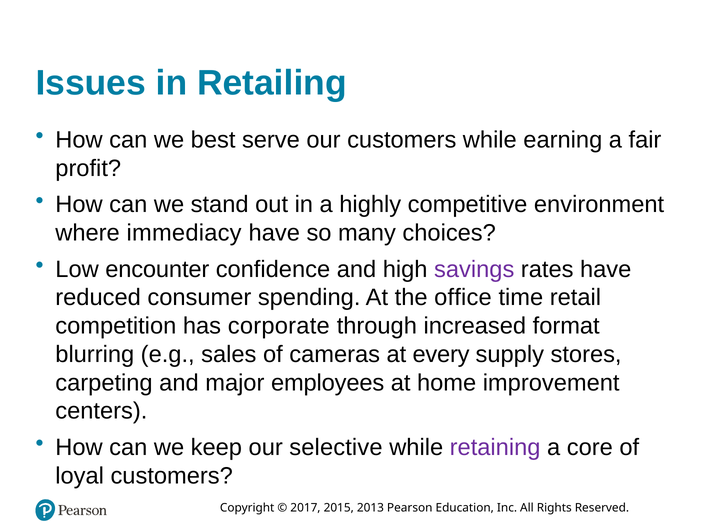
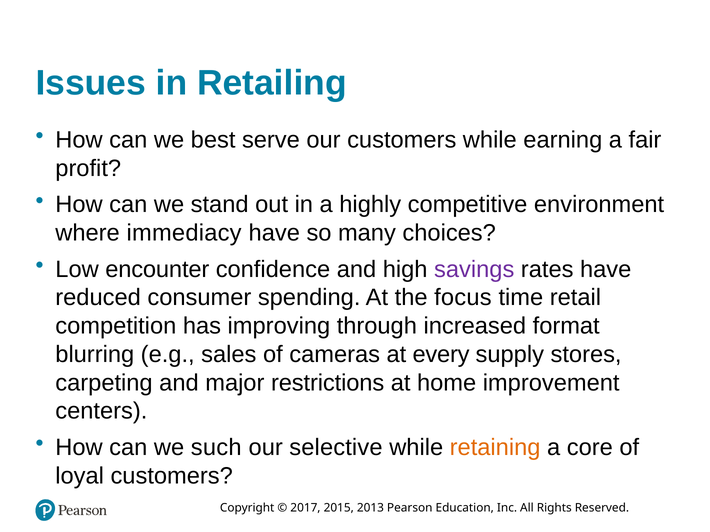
office: office -> focus
corporate: corporate -> improving
employees: employees -> restrictions
keep: keep -> such
retaining colour: purple -> orange
